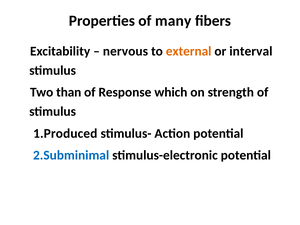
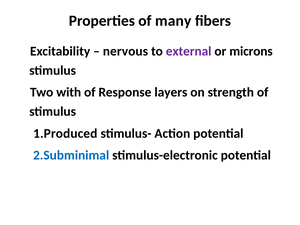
external colour: orange -> purple
interval: interval -> microns
than: than -> with
which: which -> layers
